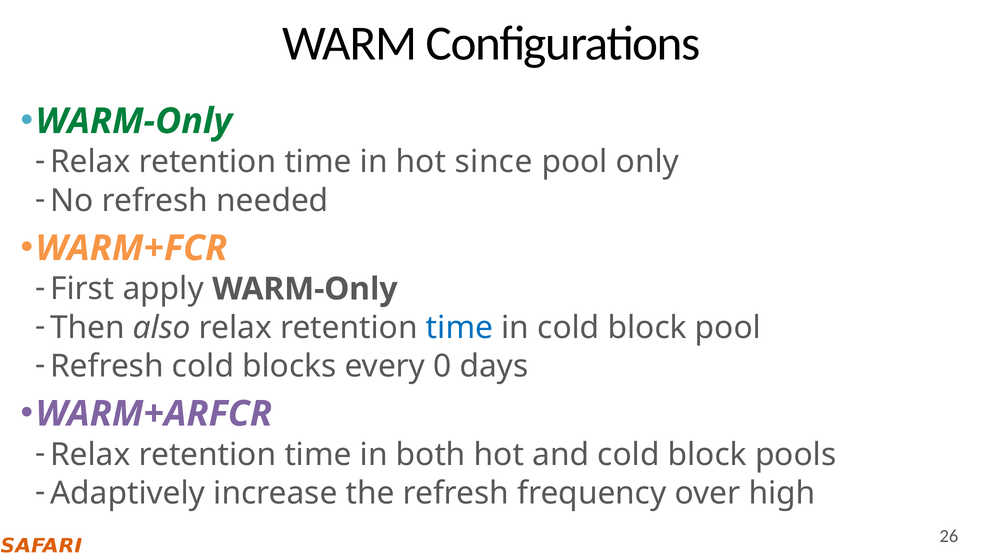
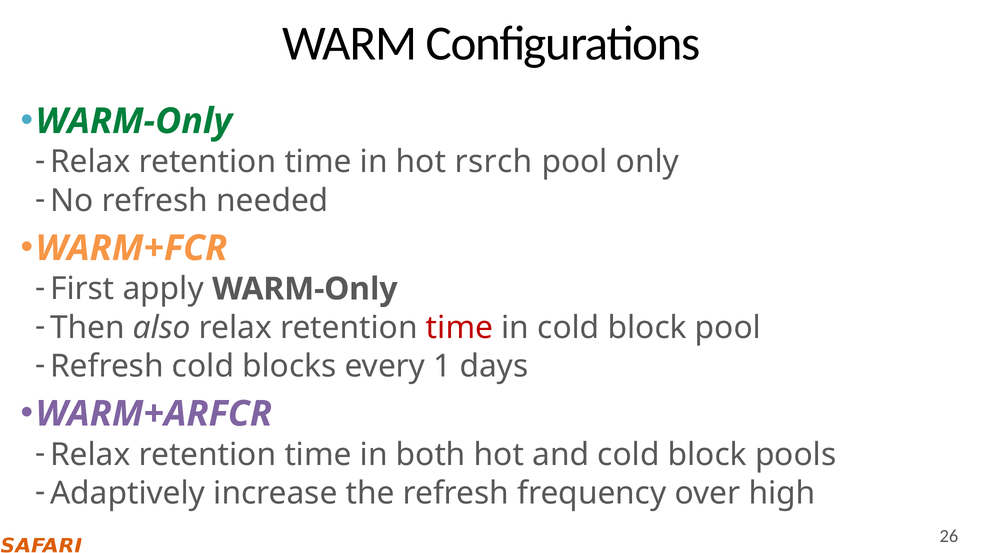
since: since -> rsrch
time at (460, 327) colour: blue -> red
0: 0 -> 1
